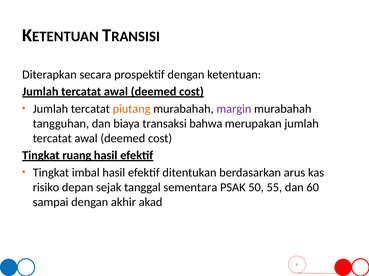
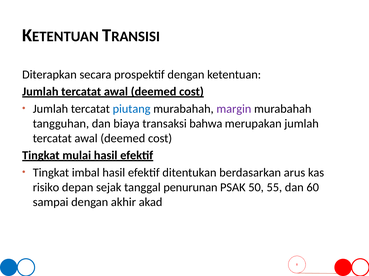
piutang colour: orange -> blue
ruang: ruang -> mulai
sementara: sementara -> penurunan
